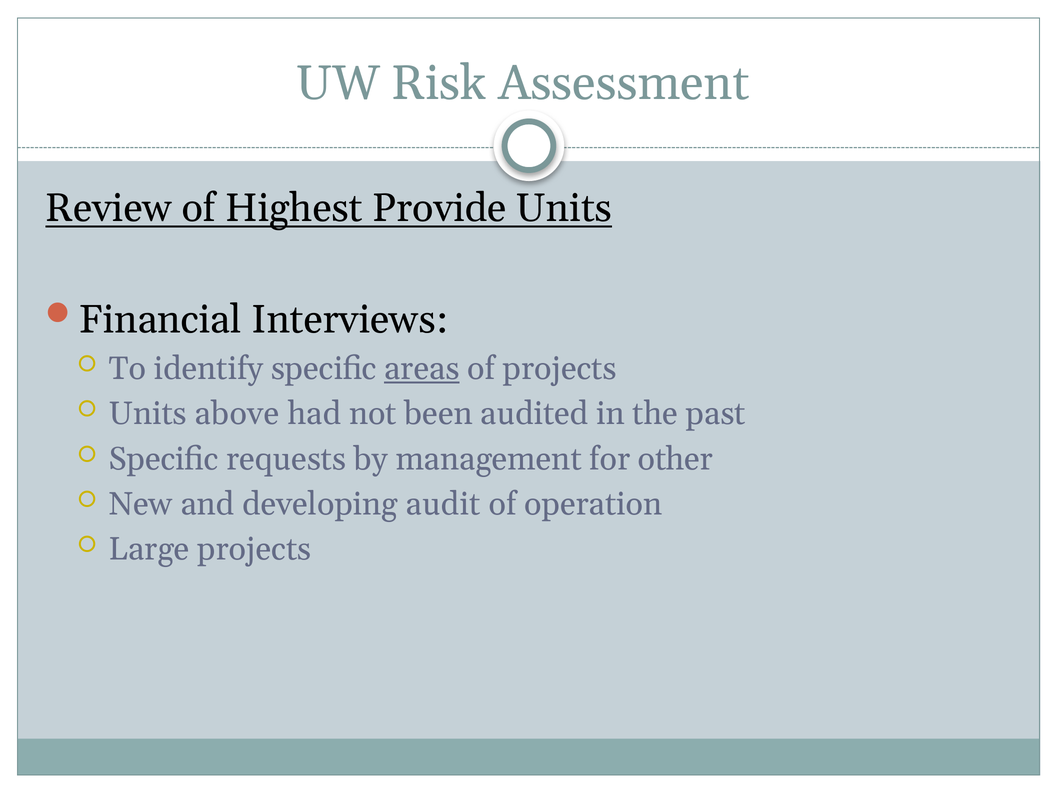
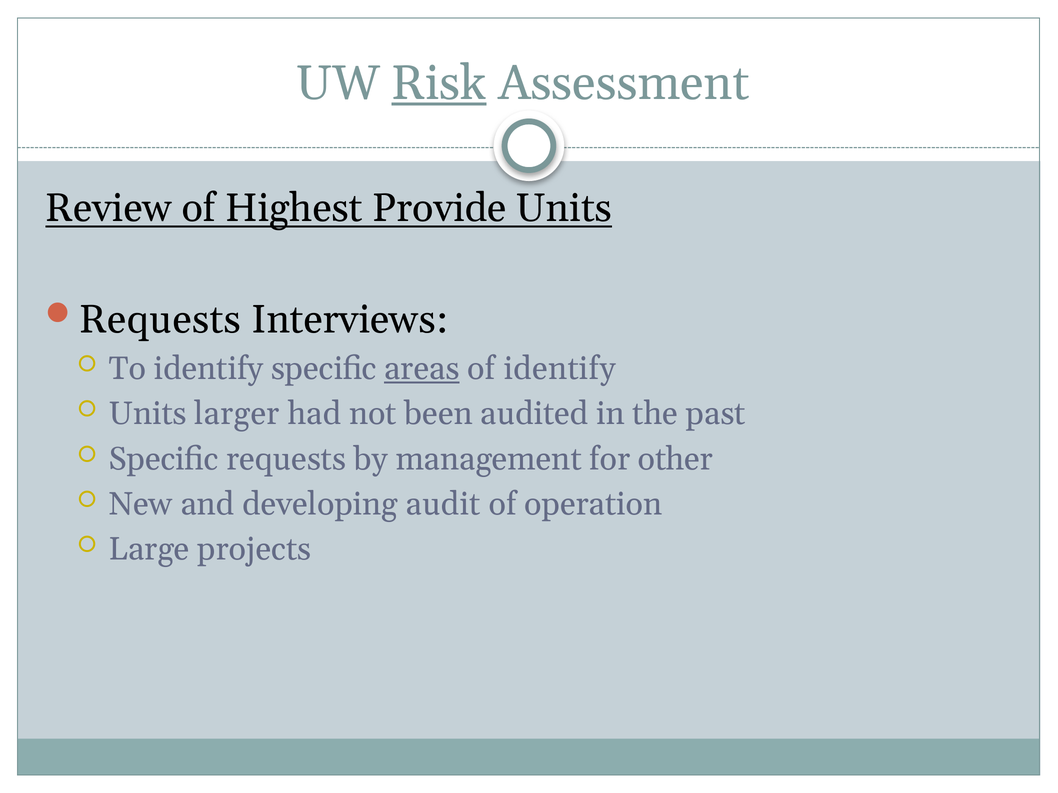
Risk underline: none -> present
Financial at (160, 320): Financial -> Requests
of projects: projects -> identify
above: above -> larger
